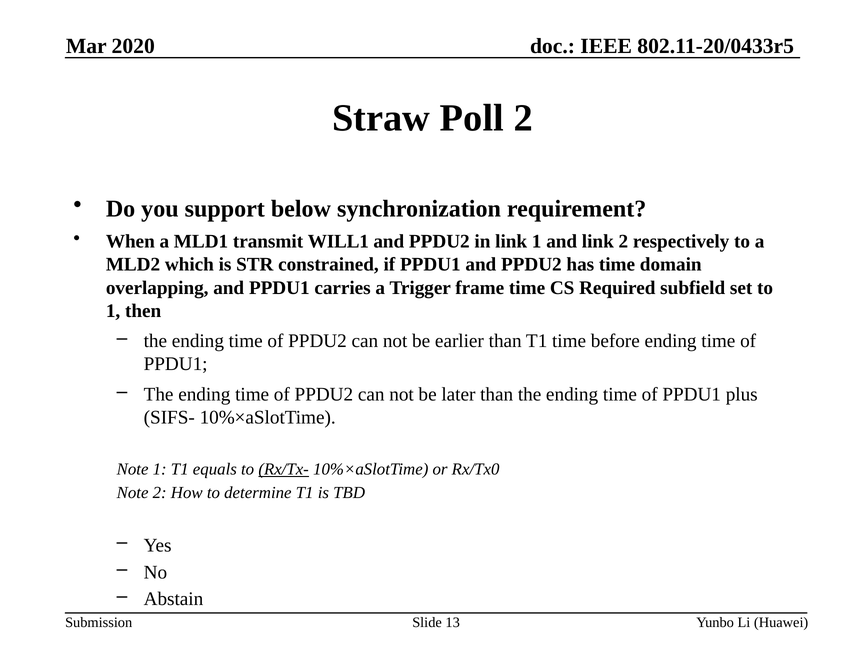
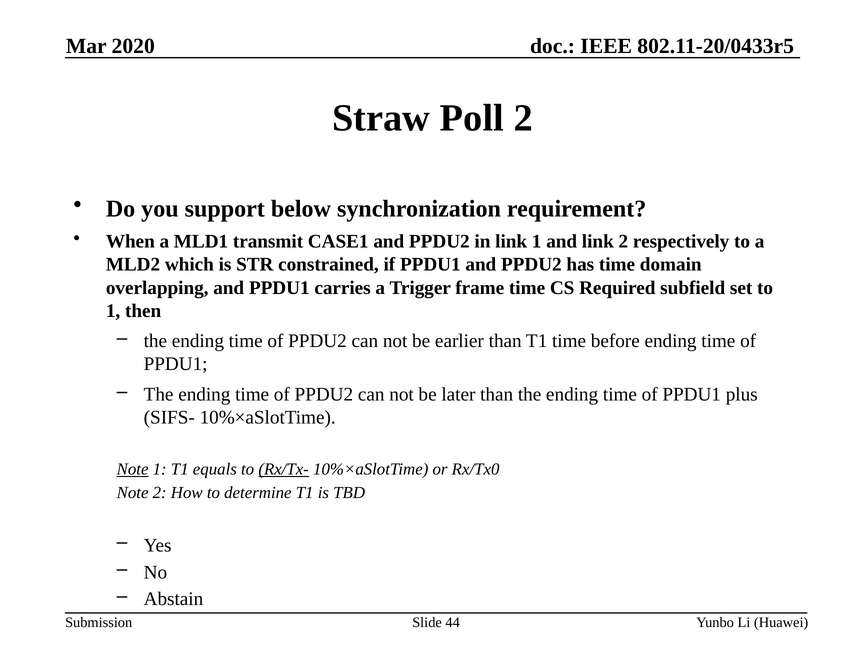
WILL1: WILL1 -> CASE1
Note at (133, 469) underline: none -> present
13: 13 -> 44
